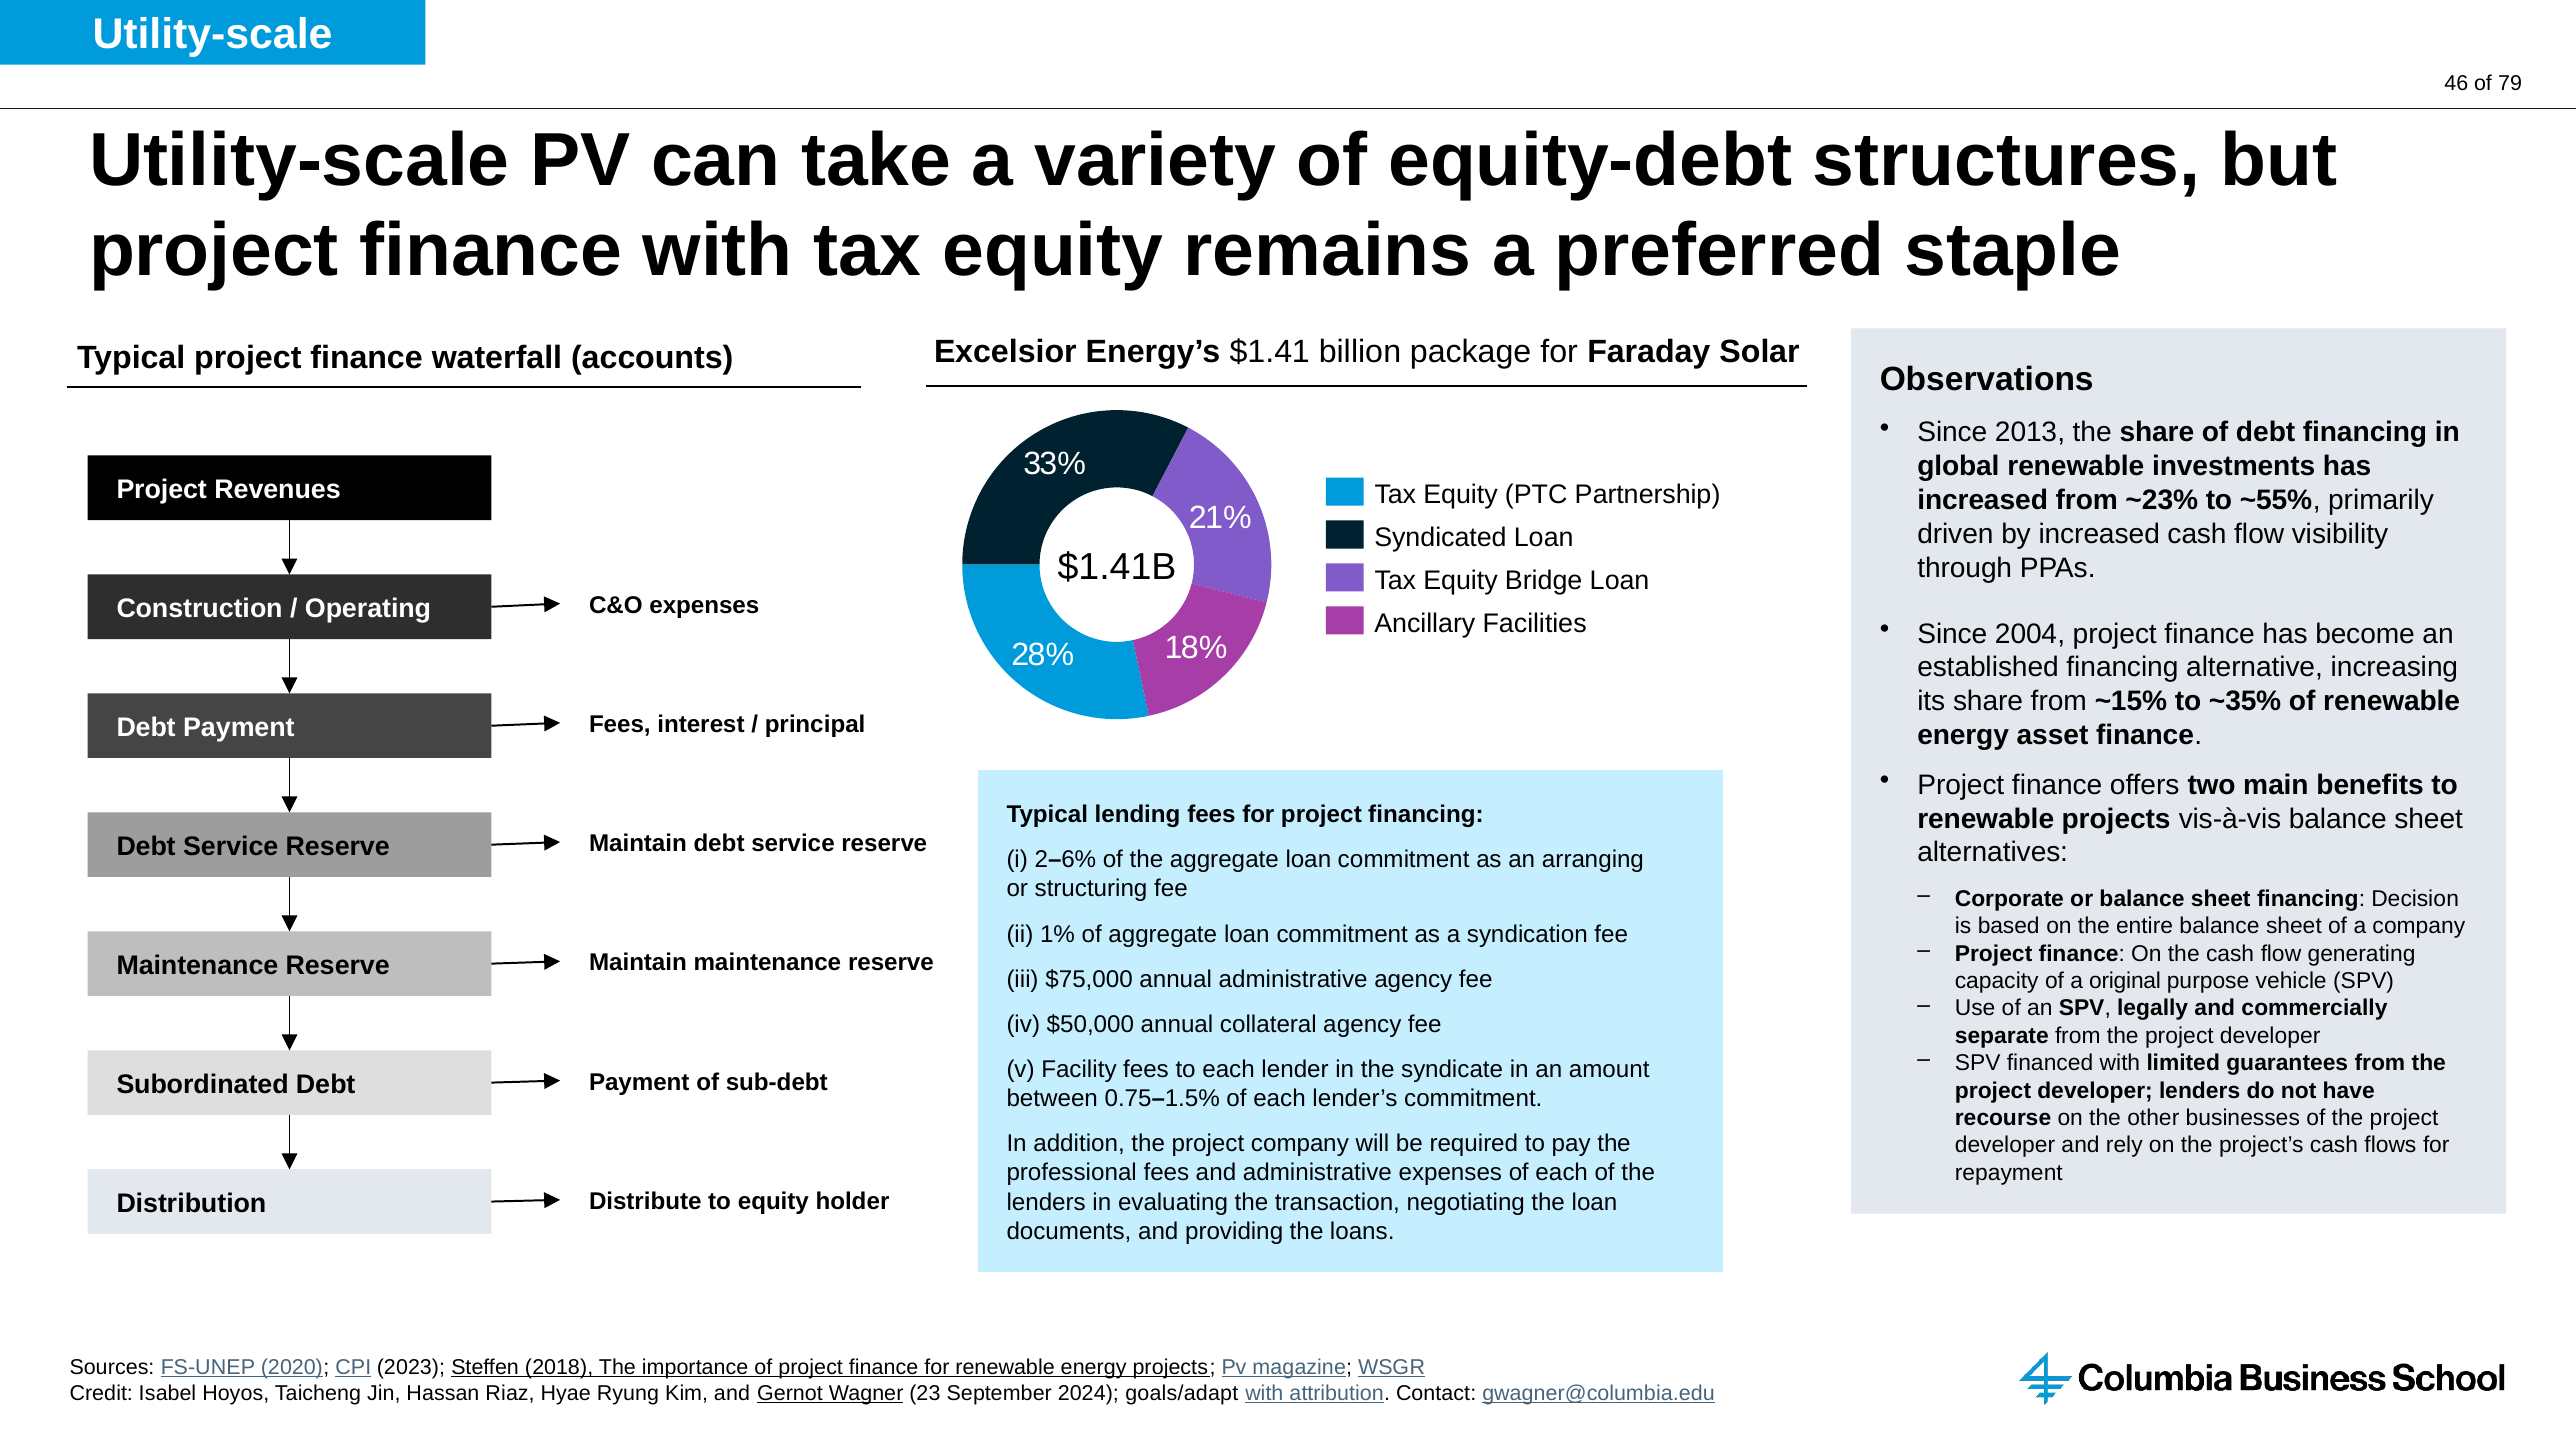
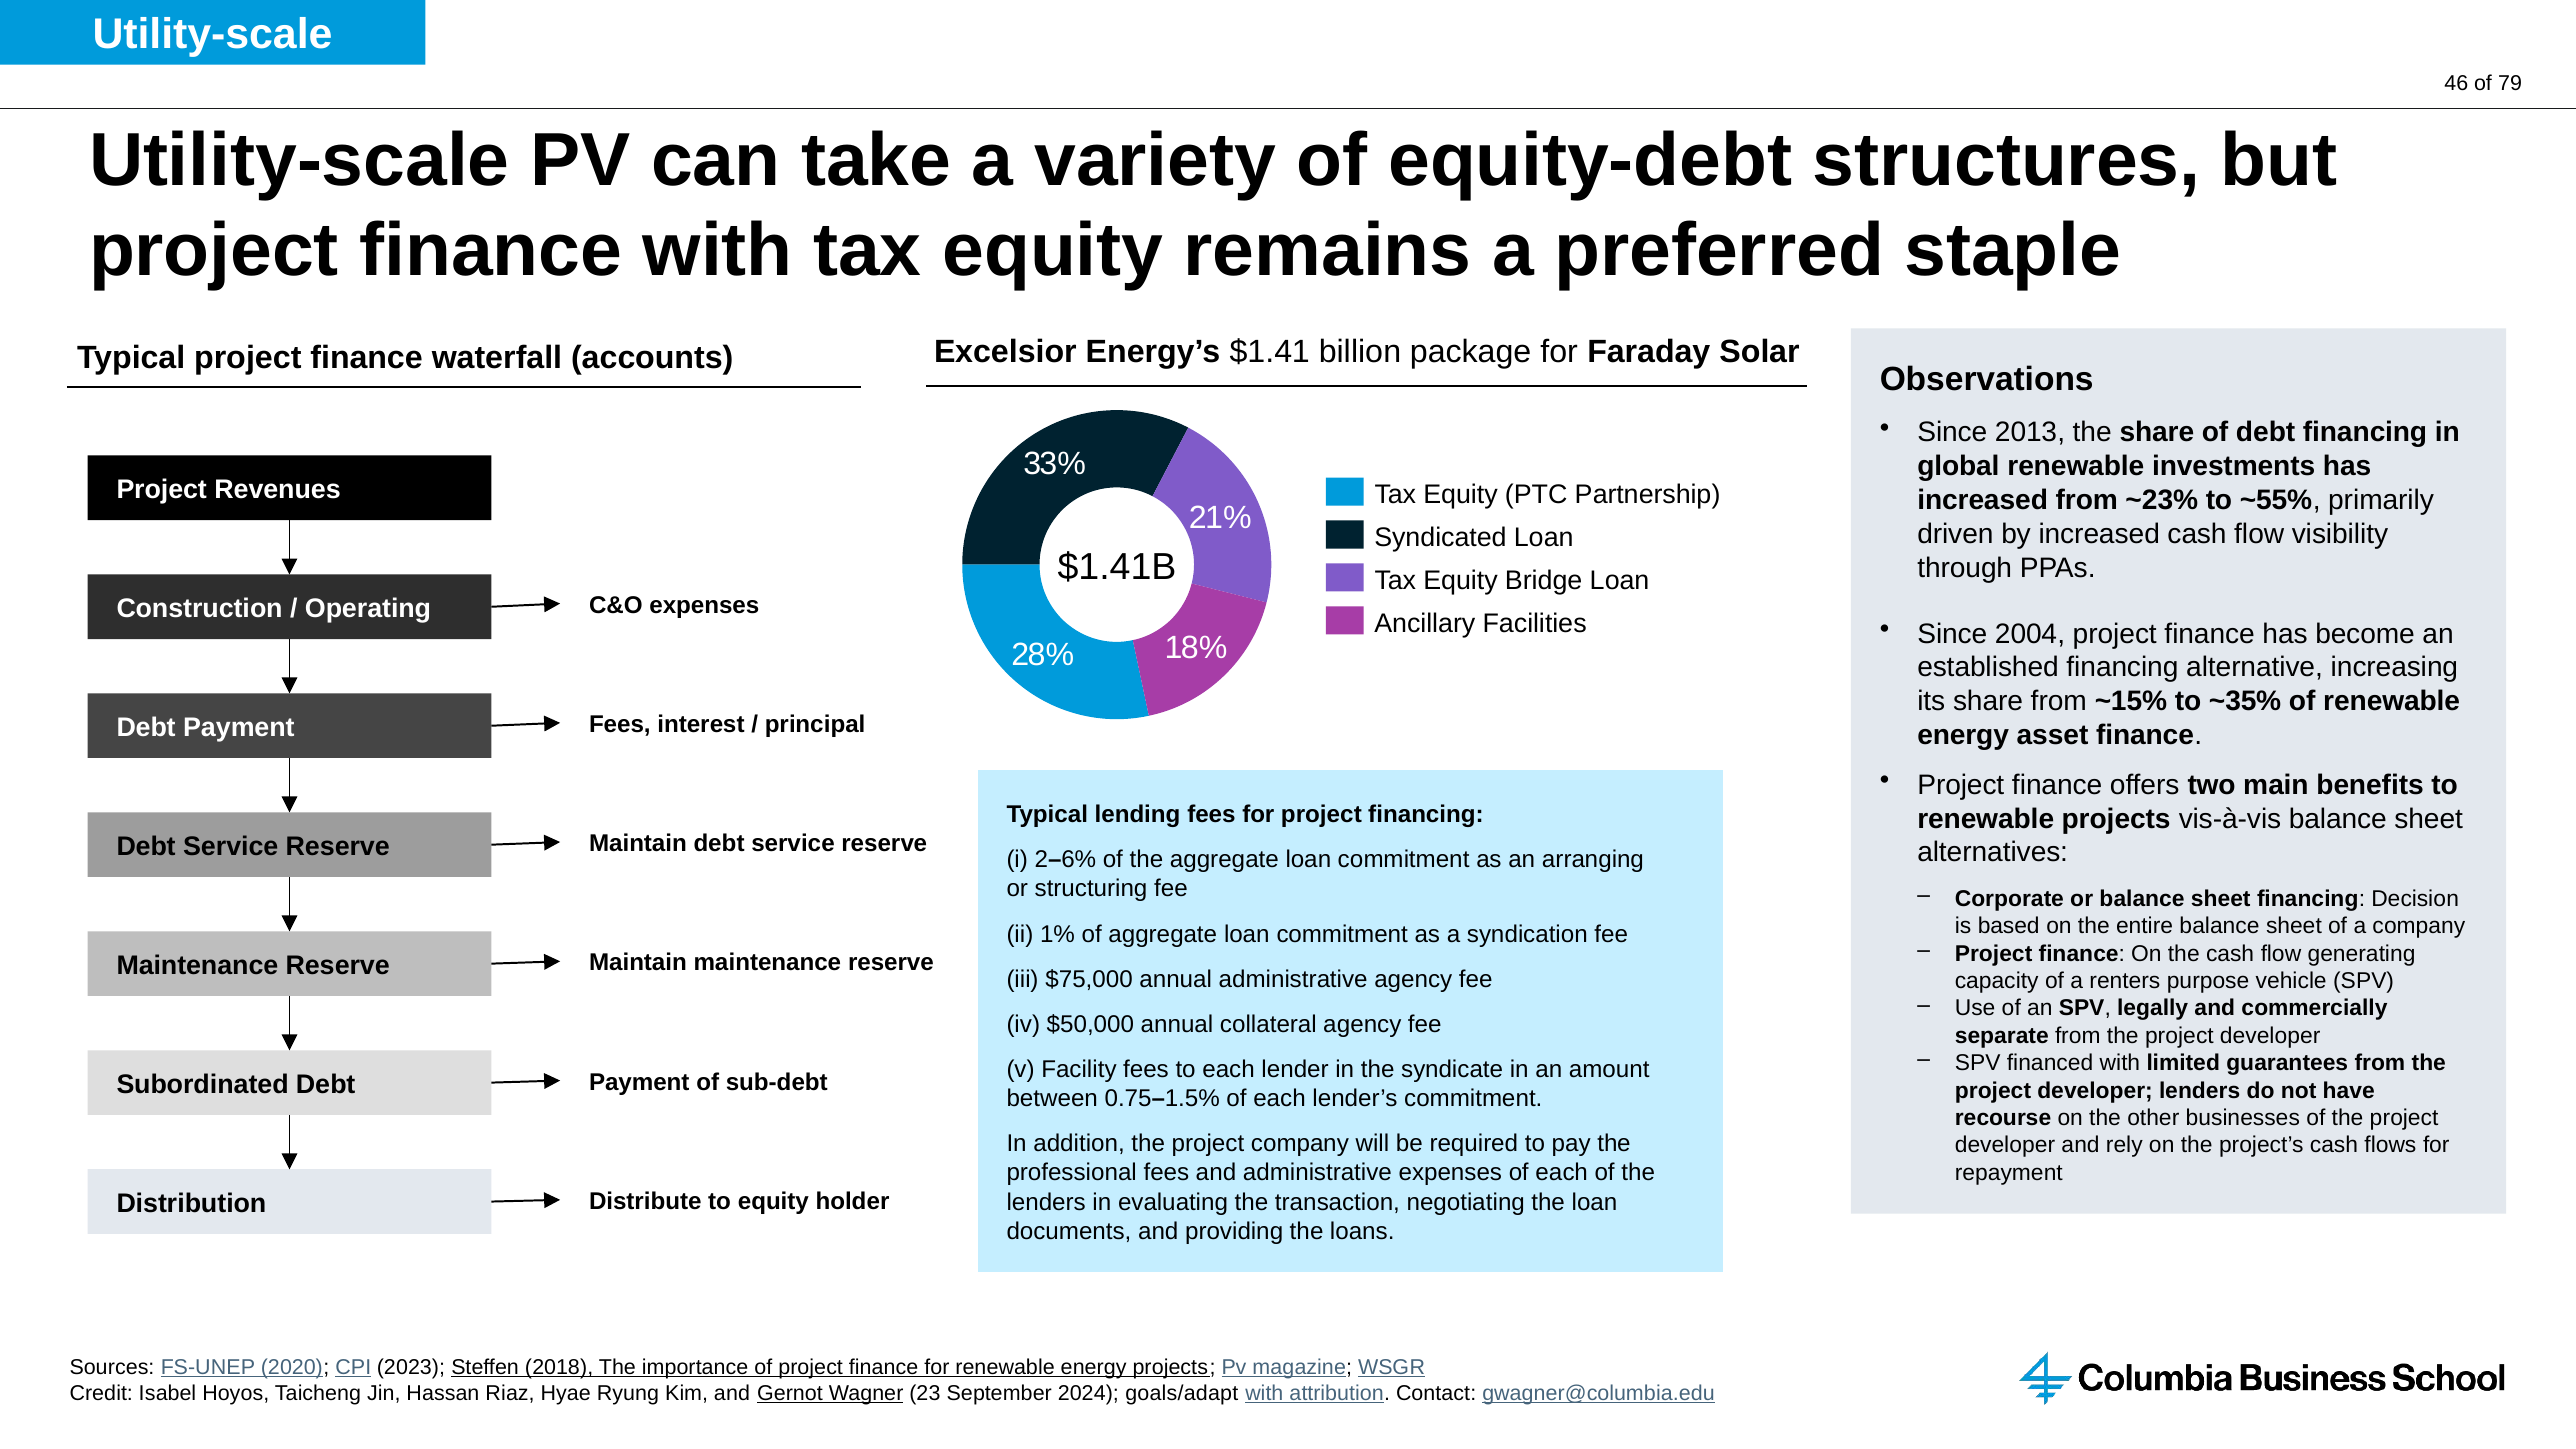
original: original -> renters
